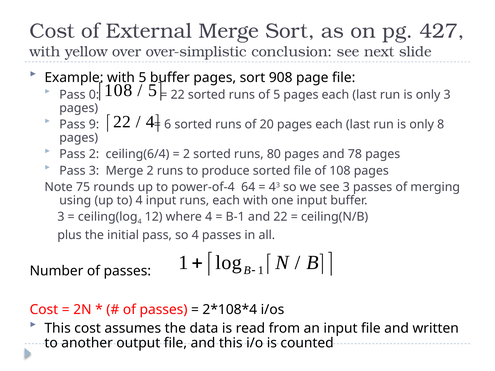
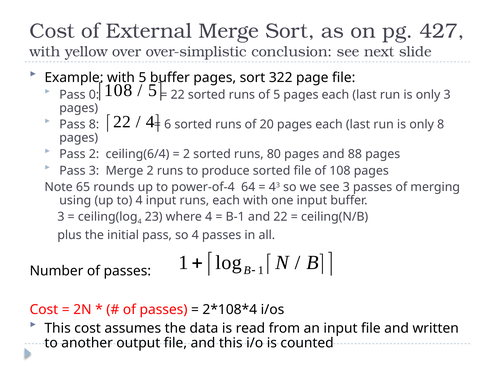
908: 908 -> 322
Pass 9: 9 -> 8
78: 78 -> 88
75: 75 -> 65
12: 12 -> 23
